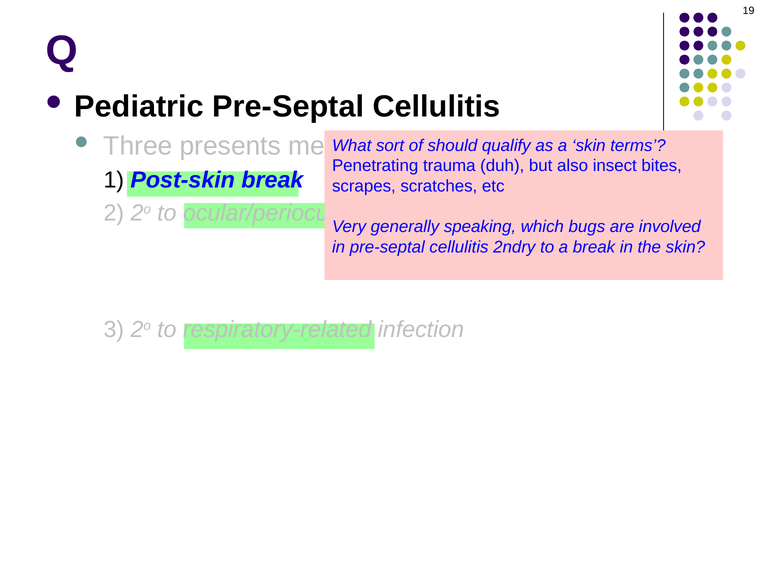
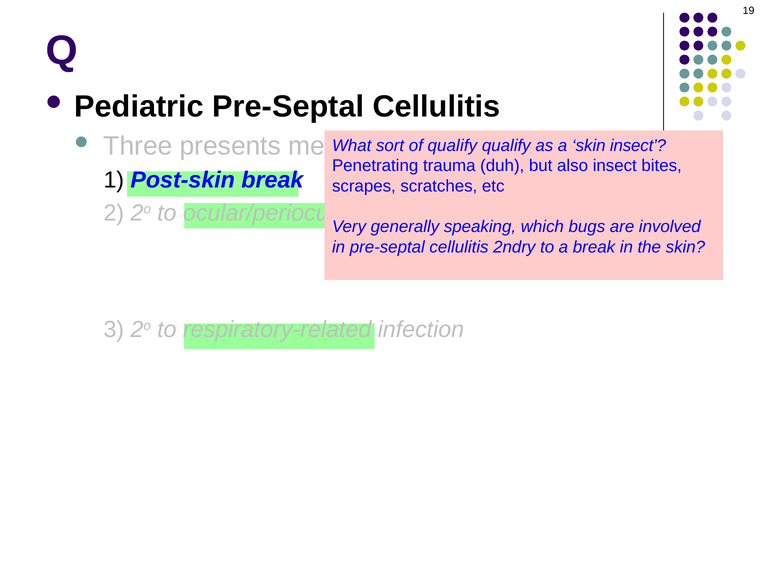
should at (452, 146): should -> qualify
skin terms: terms -> insect
